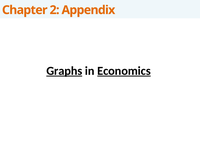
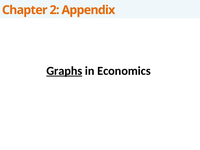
Economics underline: present -> none
